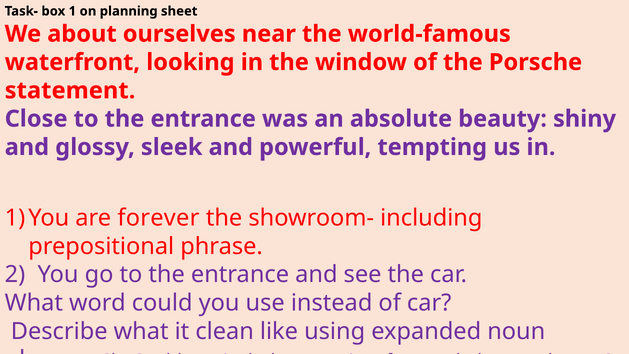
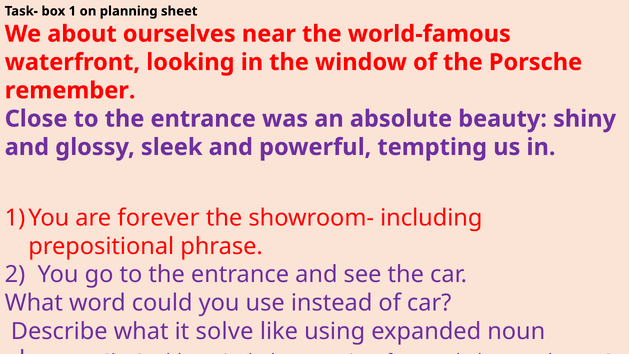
statement: statement -> remember
clean: clean -> solve
